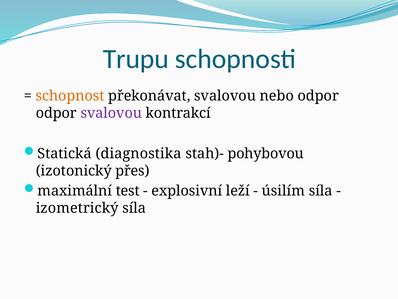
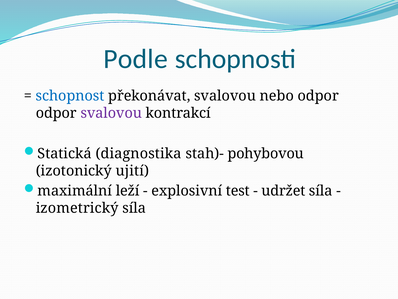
Trupu: Trupu -> Podle
schopnost colour: orange -> blue
přes: přes -> ujití
test: test -> leží
leží: leží -> test
úsilím: úsilím -> udržet
